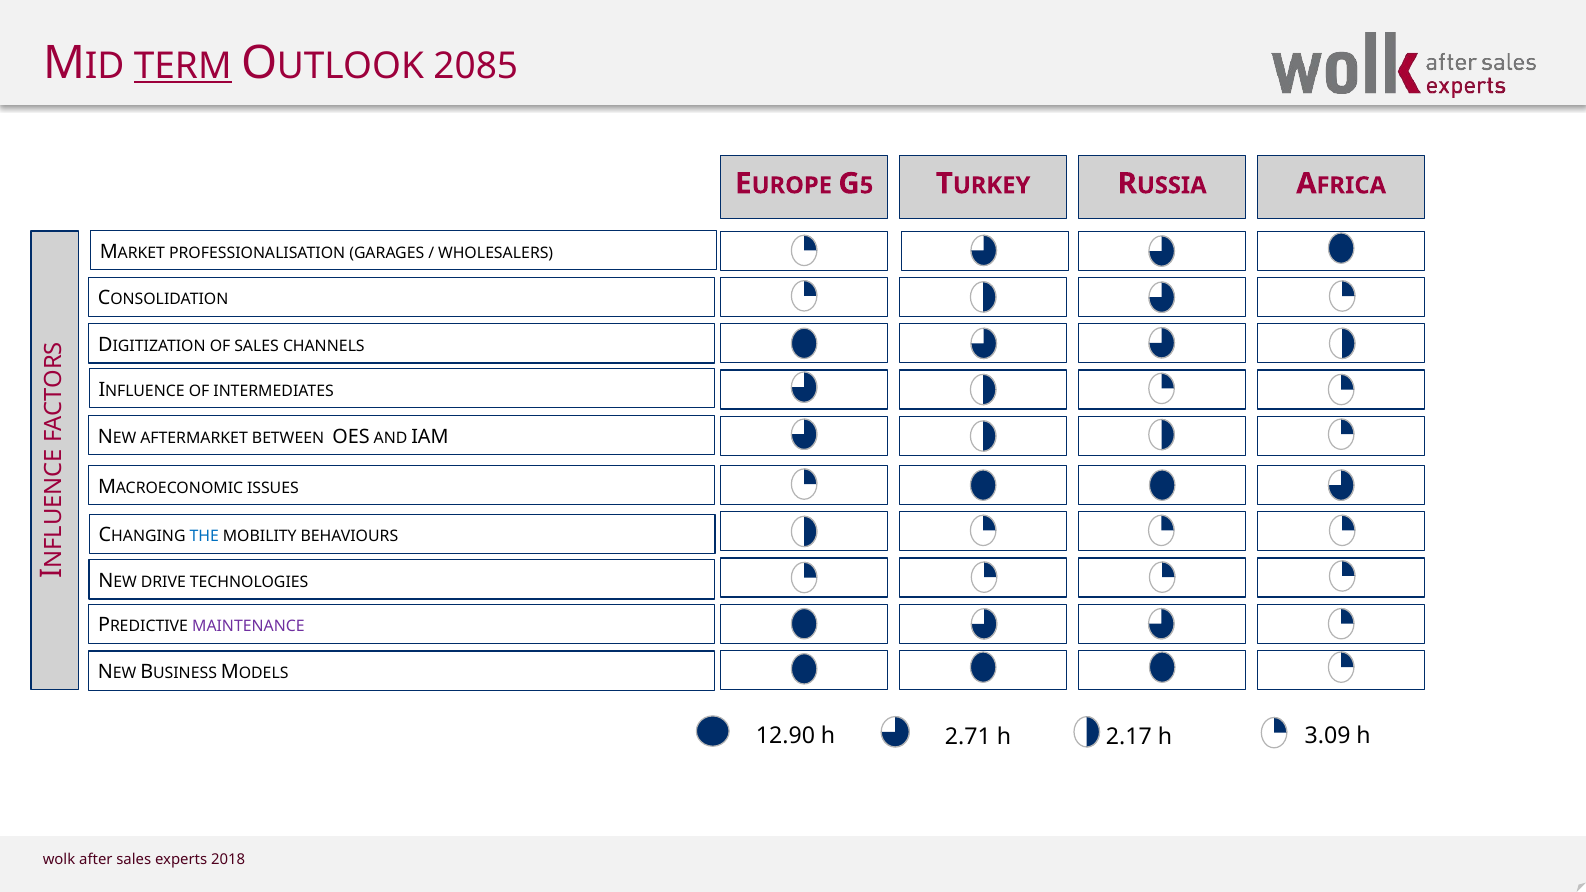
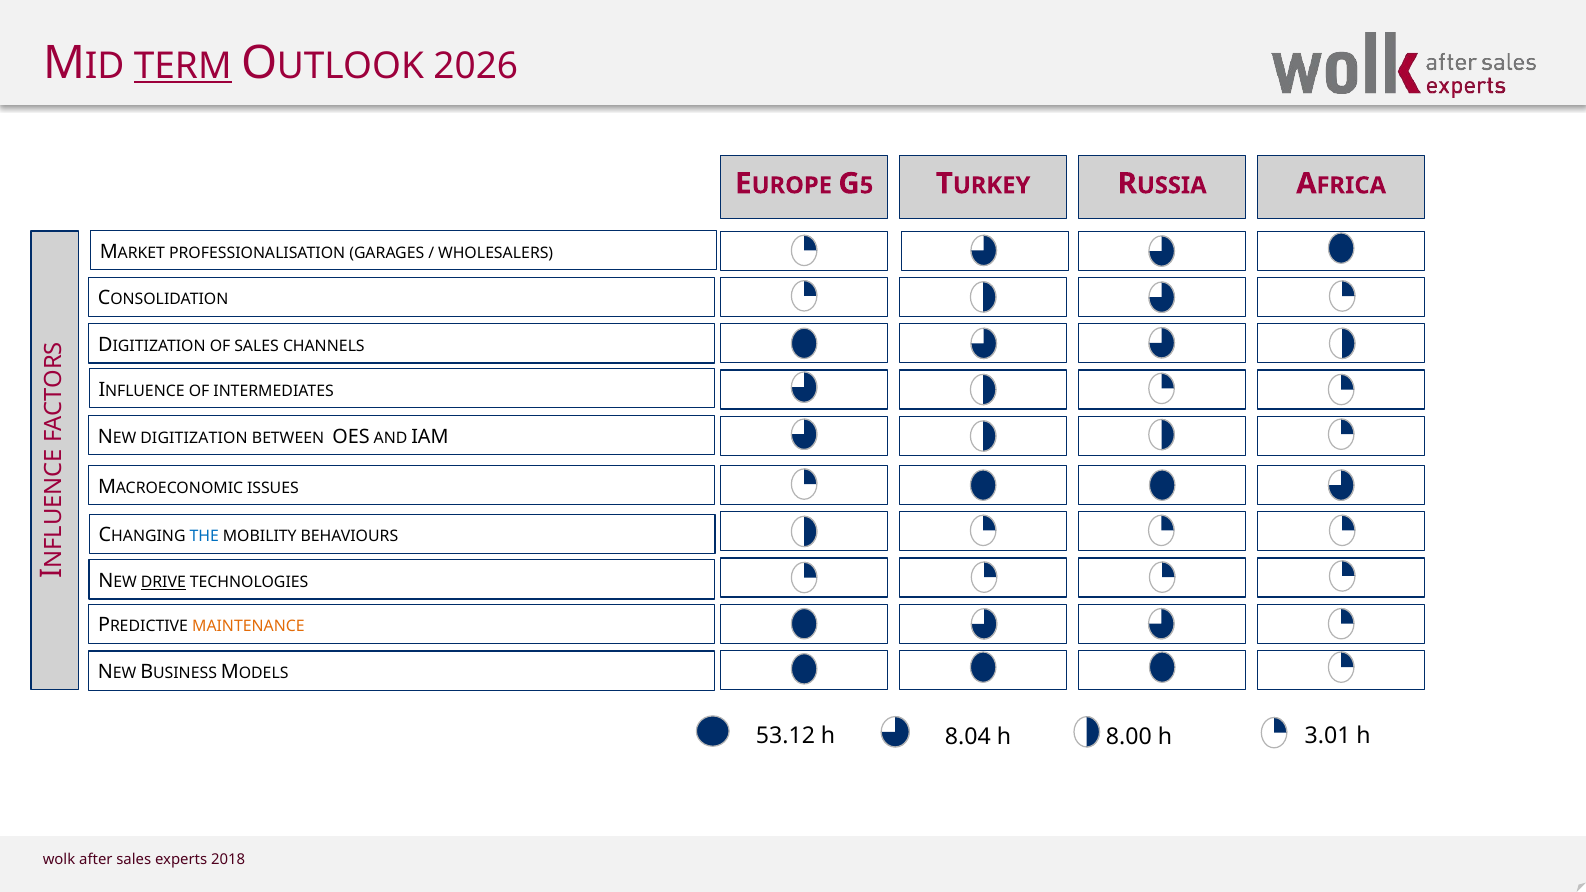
2085: 2085 -> 2026
NEW AFTERMARKET: AFTERMARKET -> DIGITIZATION
DRIVE underline: none -> present
MAINTENANCE colour: purple -> orange
12.90: 12.90 -> 53.12
2.71: 2.71 -> 8.04
3.09: 3.09 -> 3.01
2.17: 2.17 -> 8.00
